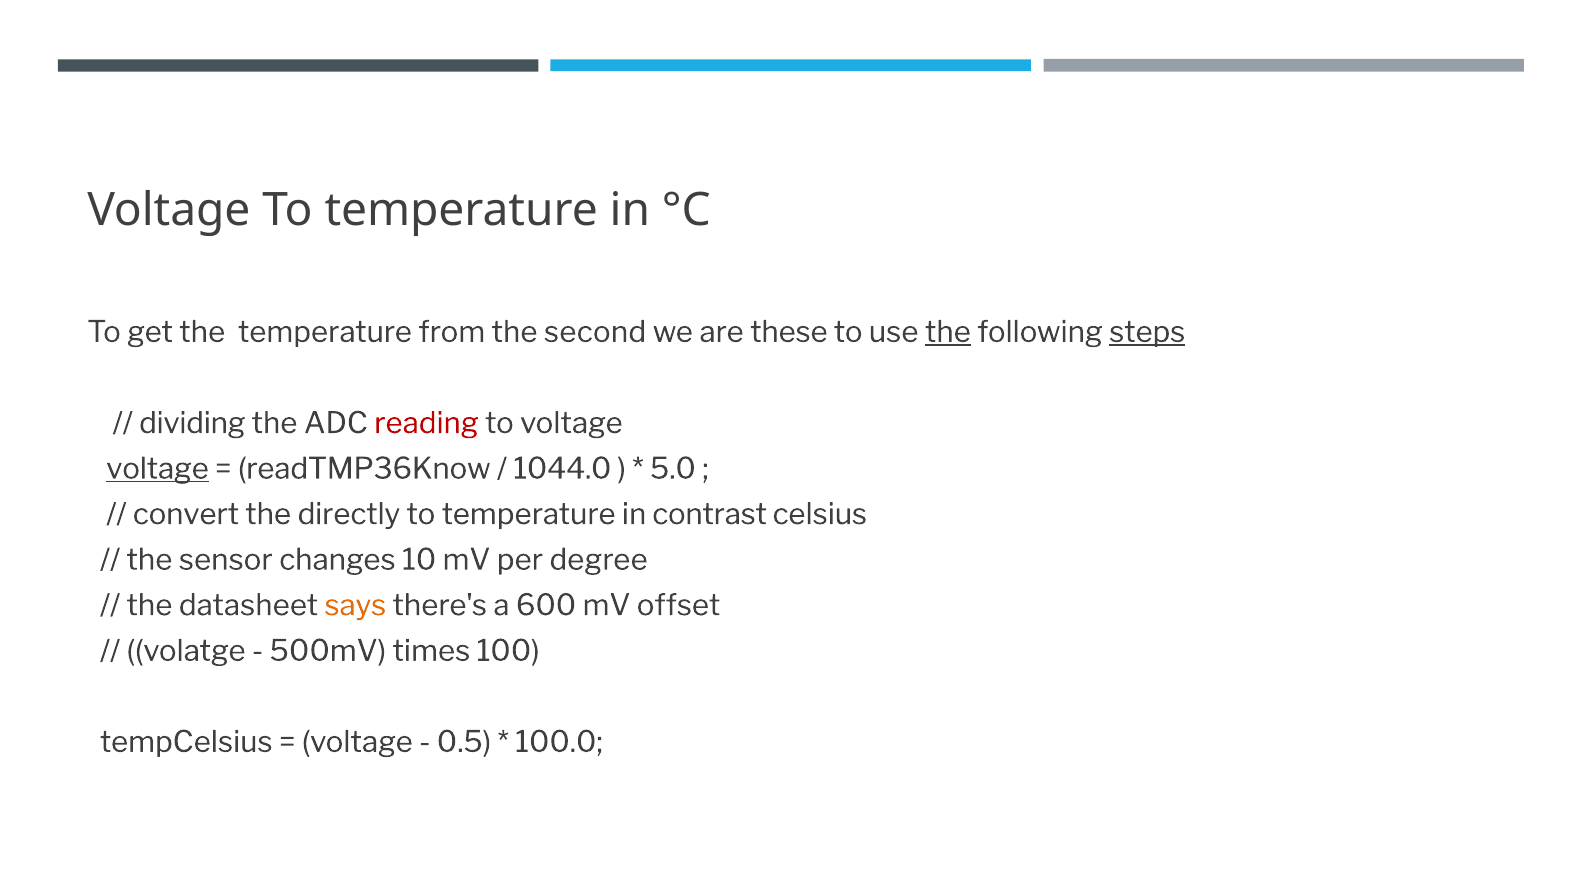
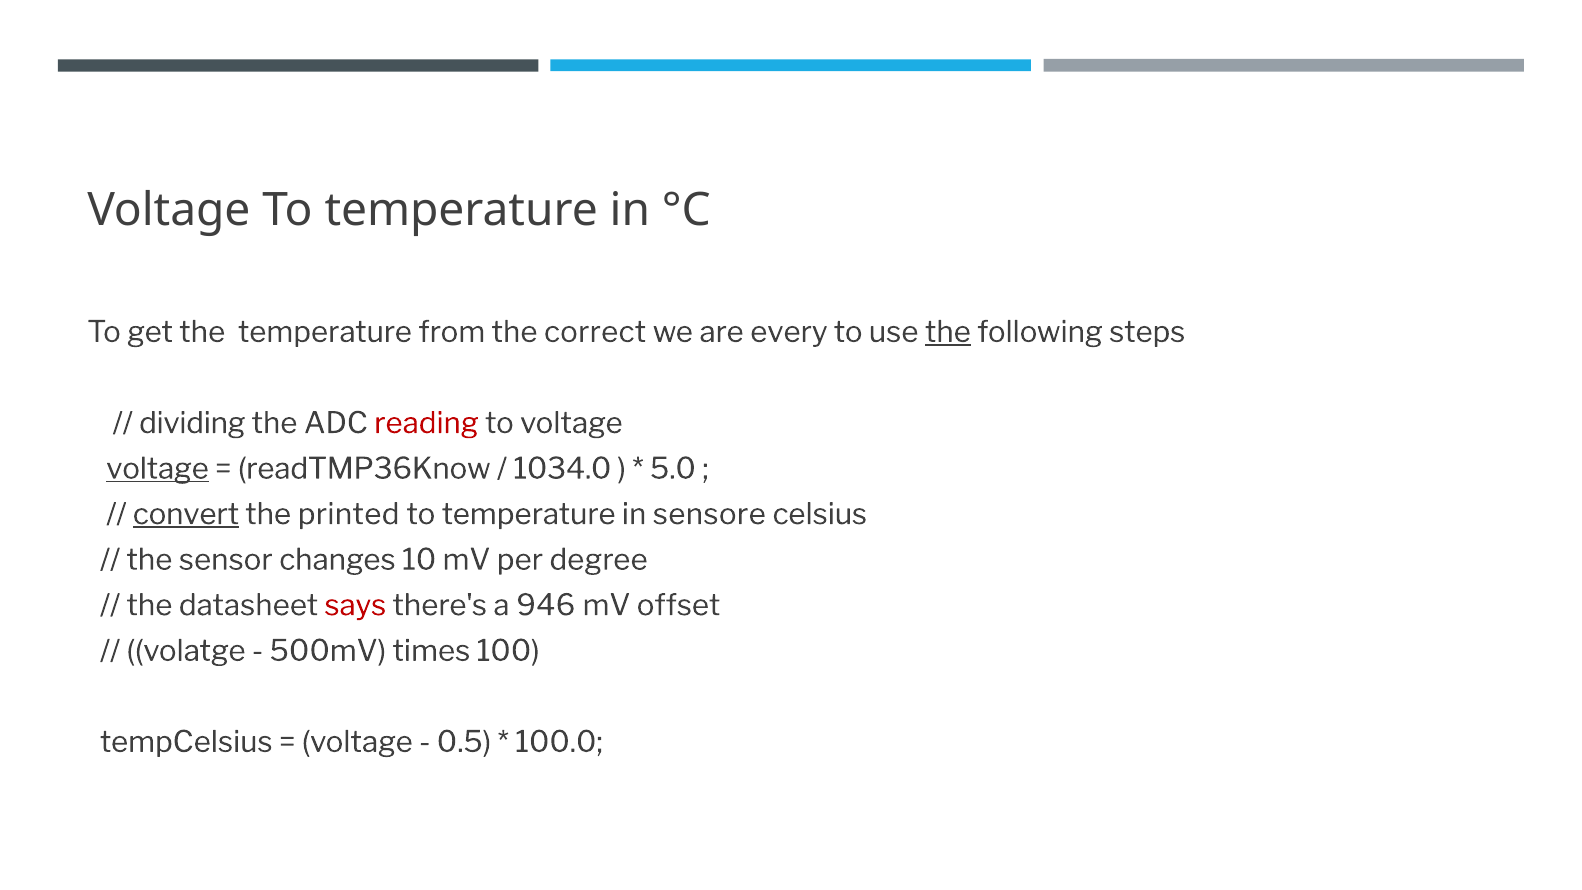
second: second -> correct
these: these -> every
steps underline: present -> none
1044.0: 1044.0 -> 1034.0
convert underline: none -> present
directly: directly -> printed
contrast: contrast -> sensore
says colour: orange -> red
600: 600 -> 946
